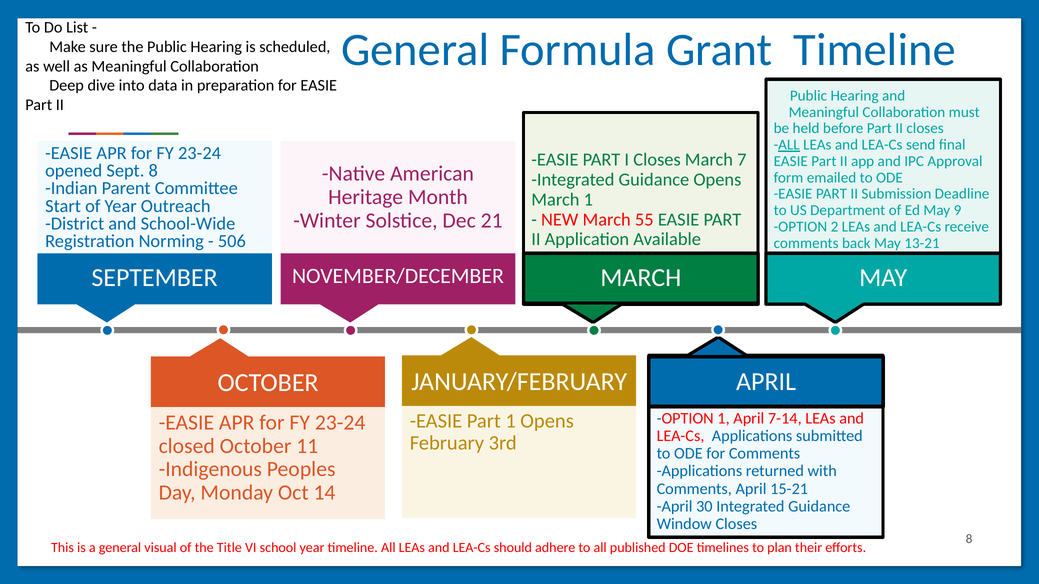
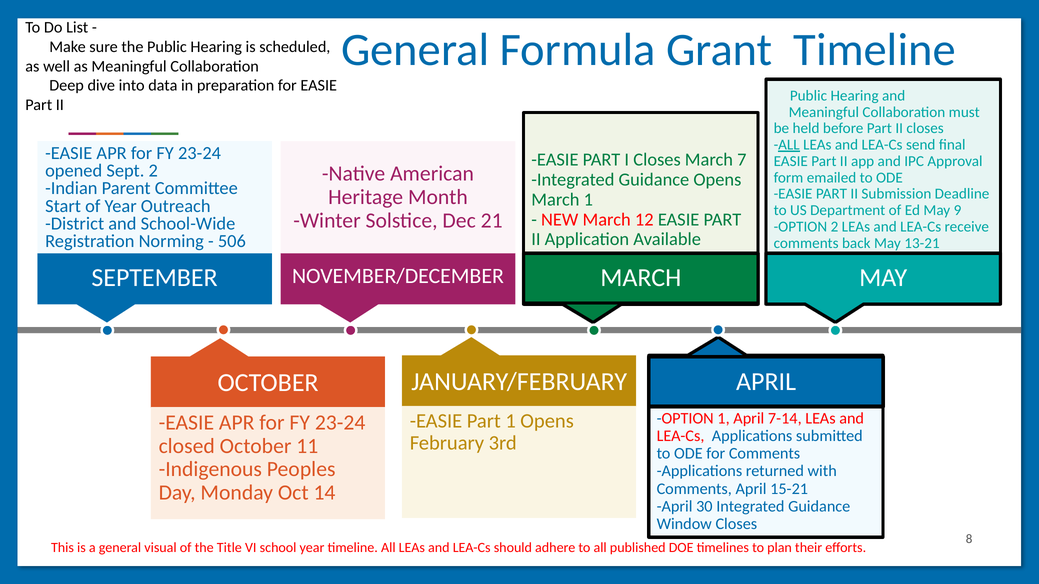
Sept 8: 8 -> 2
55: 55 -> 12
